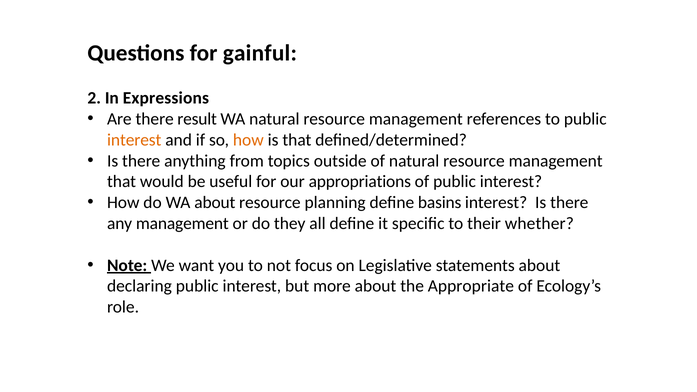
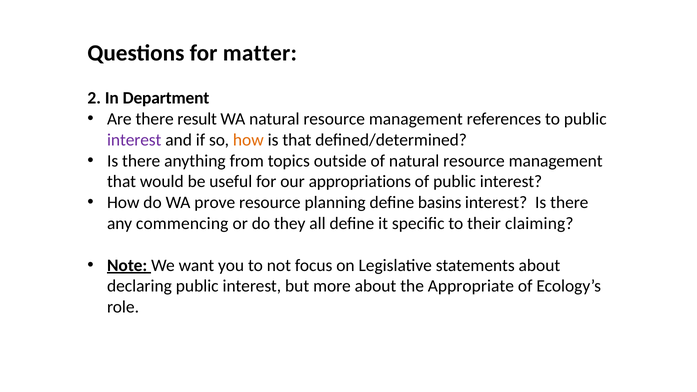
gainful: gainful -> matter
Expressions: Expressions -> Department
interest at (134, 140) colour: orange -> purple
WA about: about -> prove
any management: management -> commencing
whether: whether -> claiming
